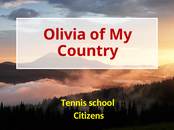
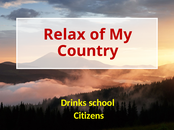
Olivia: Olivia -> Relax
Tennis: Tennis -> Drinks
